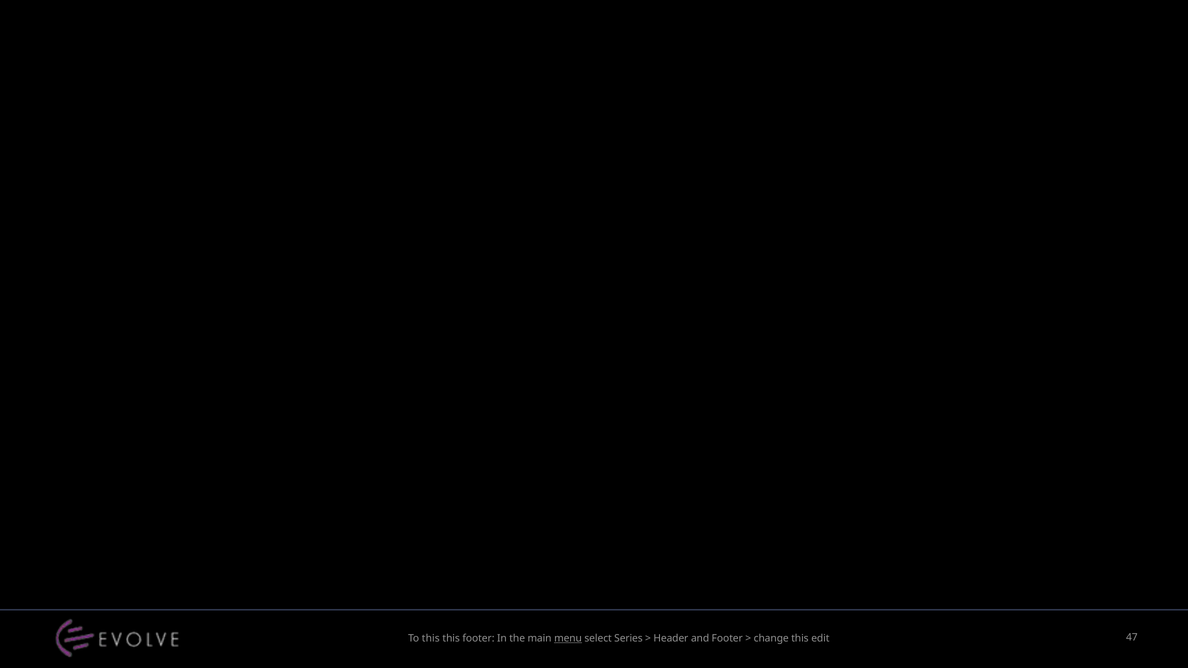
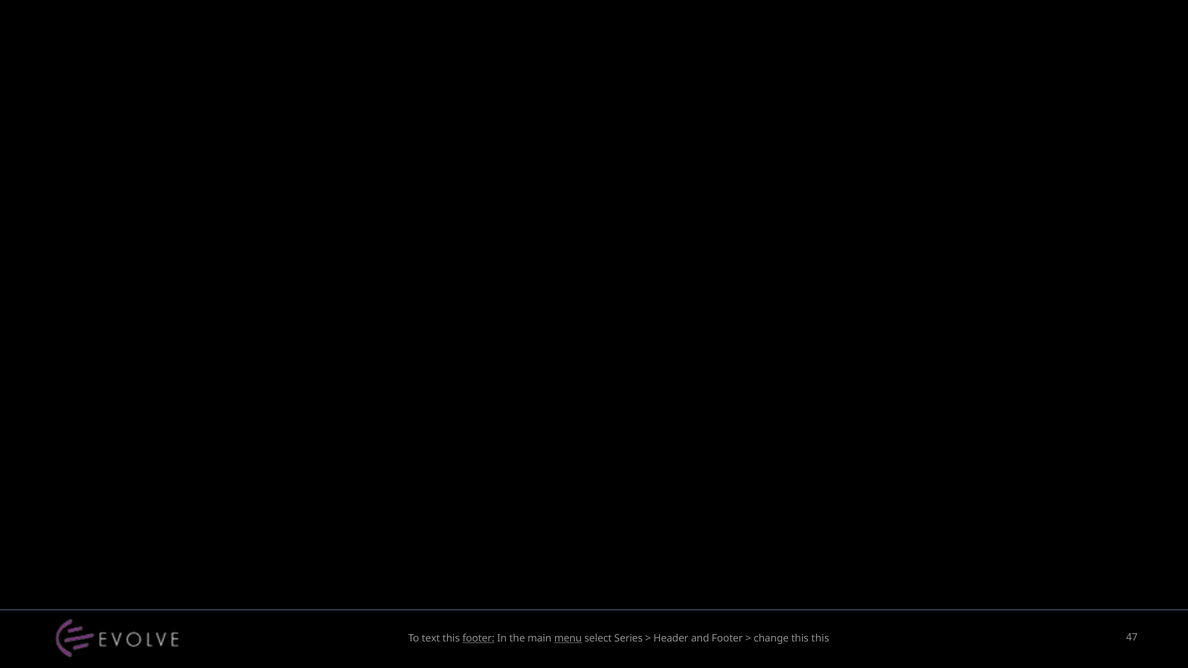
To this: this -> text
footer at (478, 638) underline: none -> present
this edit: edit -> this
